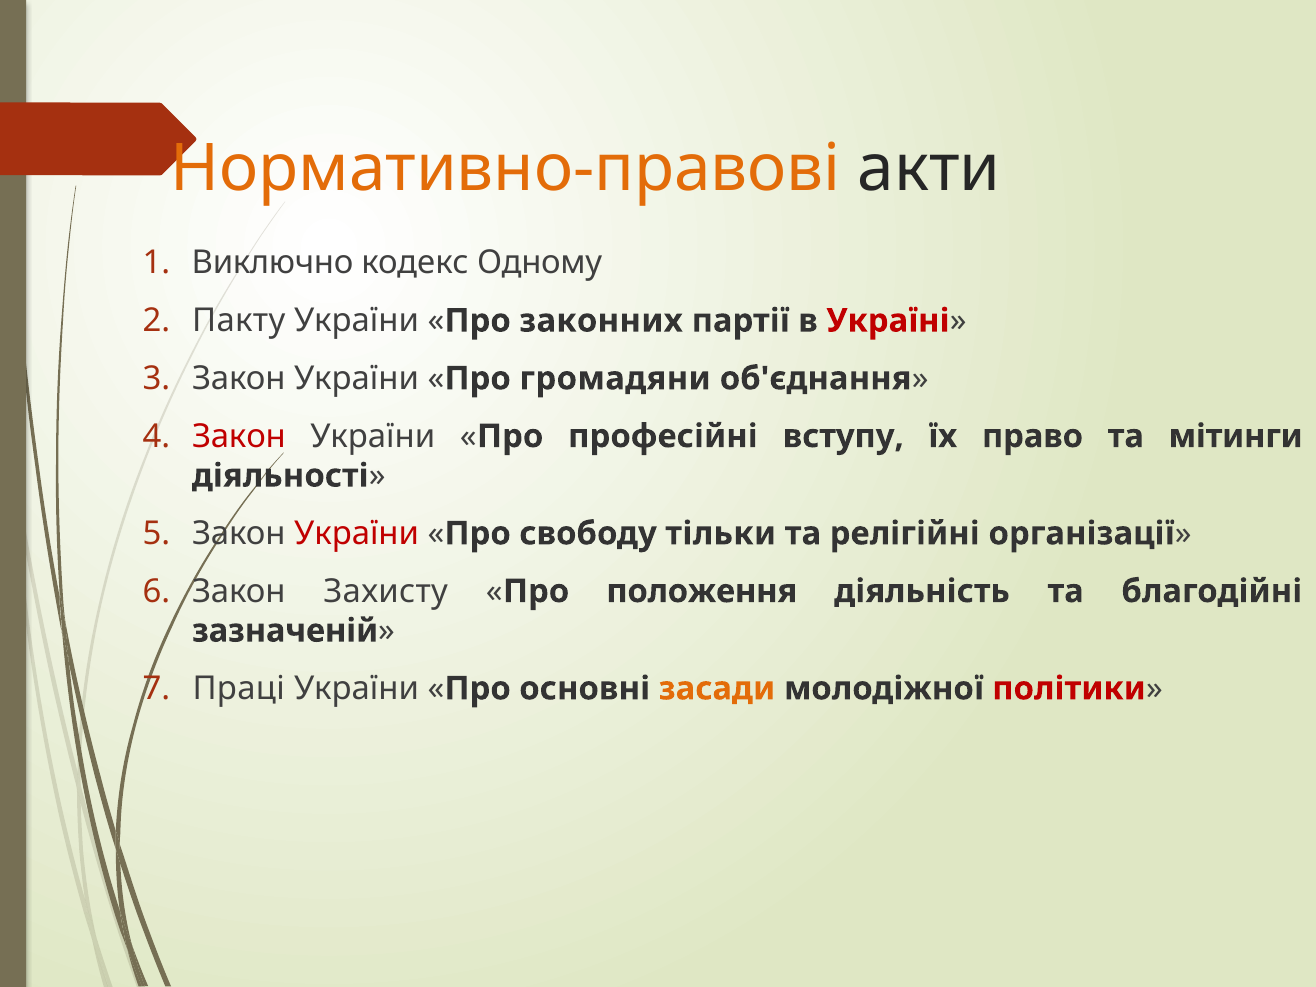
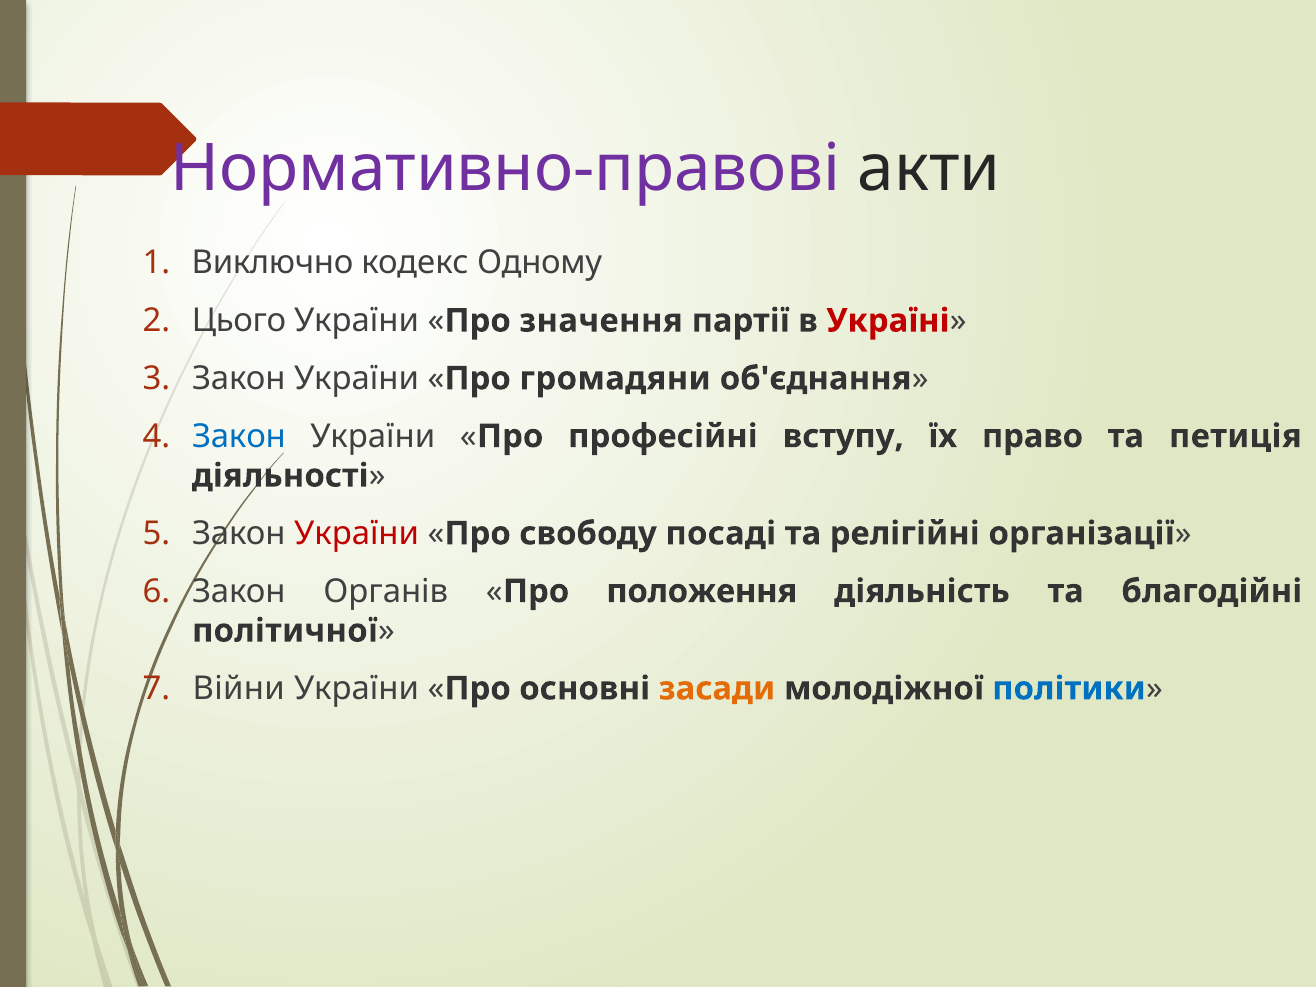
Нормативно-правові colour: orange -> purple
Пакту: Пакту -> Цього
законних: законних -> значення
Закон at (239, 436) colour: red -> blue
мітинги: мітинги -> петиція
тільки: тільки -> посаді
Захисту: Захисту -> Органів
зазначеній: зазначеній -> політичної
Праці: Праці -> Війни
політики colour: red -> blue
